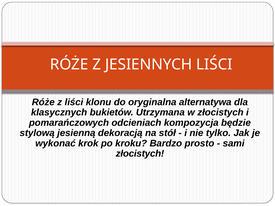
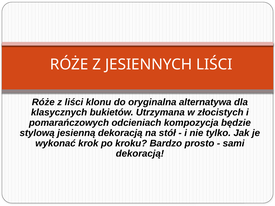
złocistych at (140, 154): złocistych -> dekoracją
